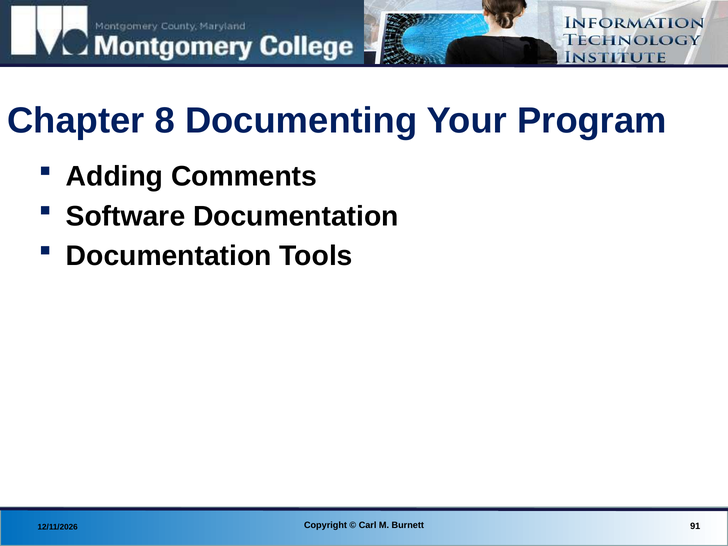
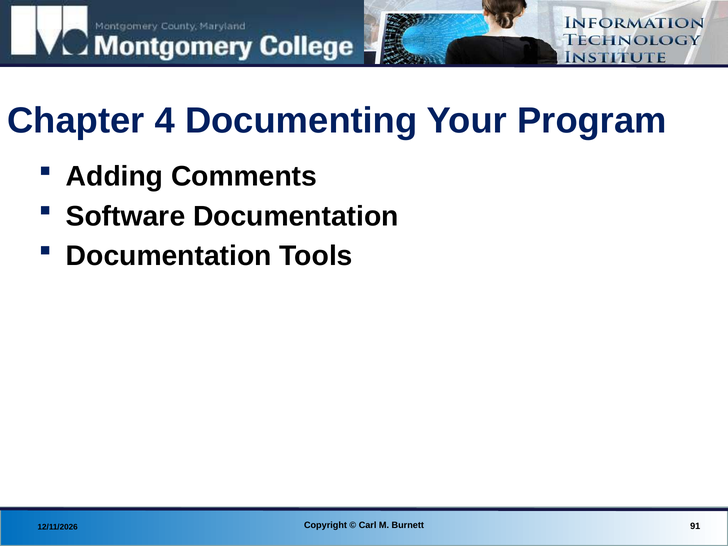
8: 8 -> 4
